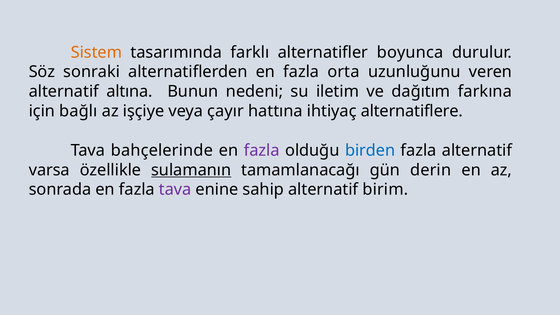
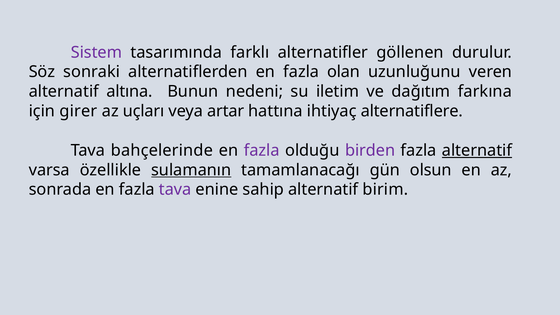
Sistem colour: orange -> purple
boyunca: boyunca -> göllenen
orta: orta -> olan
bağlı: bağlı -> girer
işçiye: işçiye -> uçları
çayır: çayır -> artar
birden colour: blue -> purple
alternatif at (477, 150) underline: none -> present
derin: derin -> olsun
